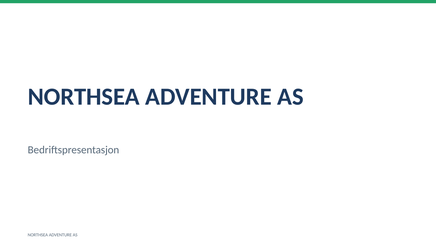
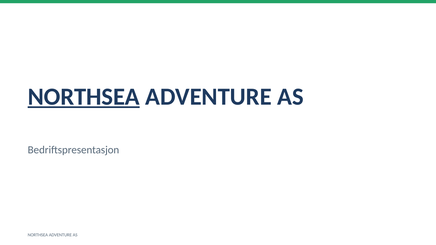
NORTHSEA at (84, 97) underline: none -> present
